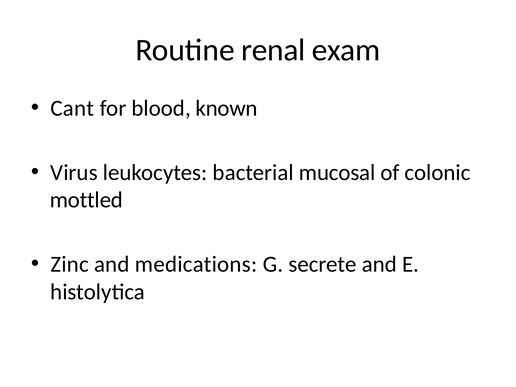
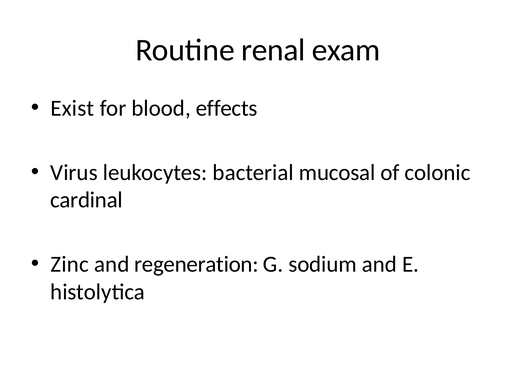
Cant: Cant -> Exist
known: known -> effects
mottled: mottled -> cardinal
medications: medications -> regeneration
secrete: secrete -> sodium
